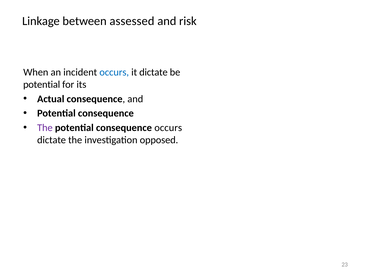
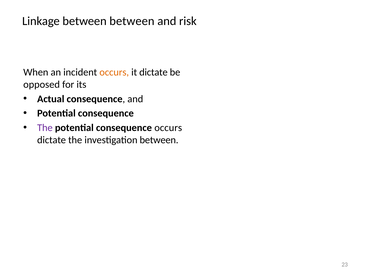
between assessed: assessed -> between
occurs at (114, 72) colour: blue -> orange
potential at (42, 85): potential -> opposed
investigation opposed: opposed -> between
